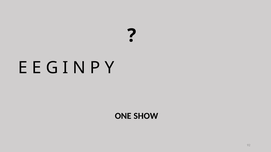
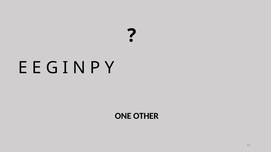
SHOW: SHOW -> OTHER
